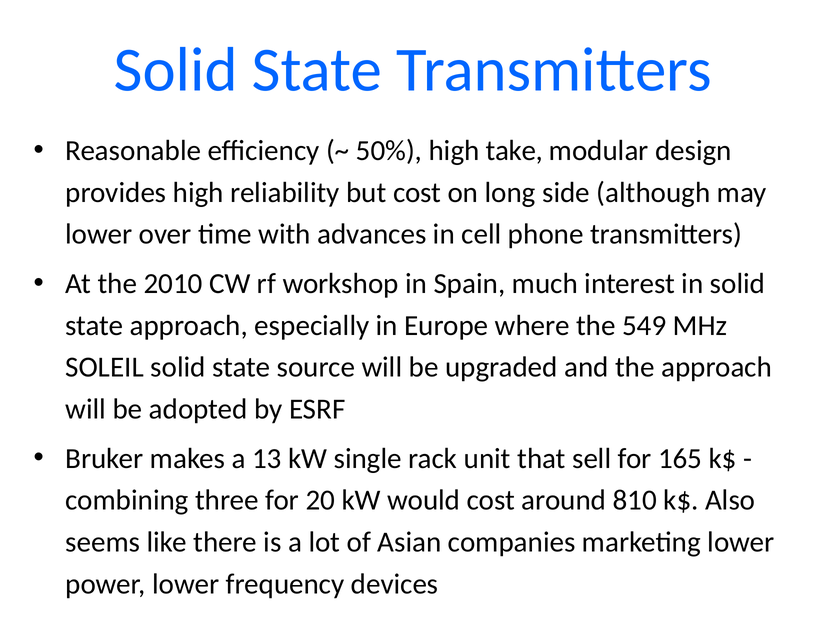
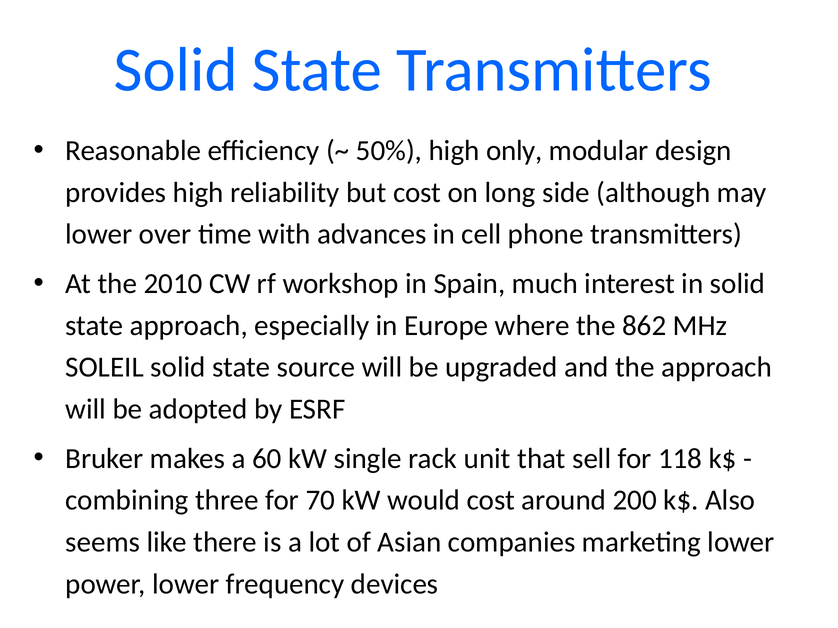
take: take -> only
549: 549 -> 862
13: 13 -> 60
165: 165 -> 118
20: 20 -> 70
810: 810 -> 200
